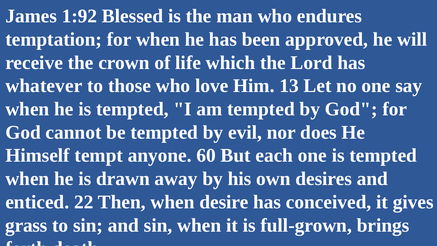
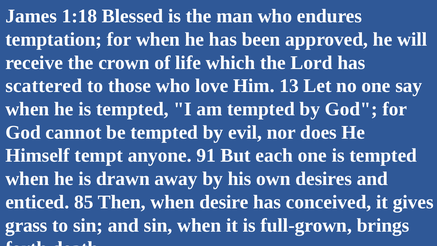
1:92: 1:92 -> 1:18
whatever: whatever -> scattered
60: 60 -> 91
22: 22 -> 85
